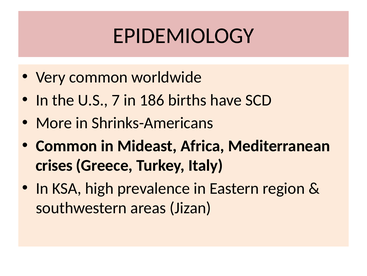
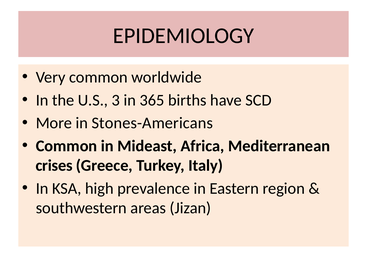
7: 7 -> 3
186: 186 -> 365
Shrinks-Americans: Shrinks-Americans -> Stones-Americans
